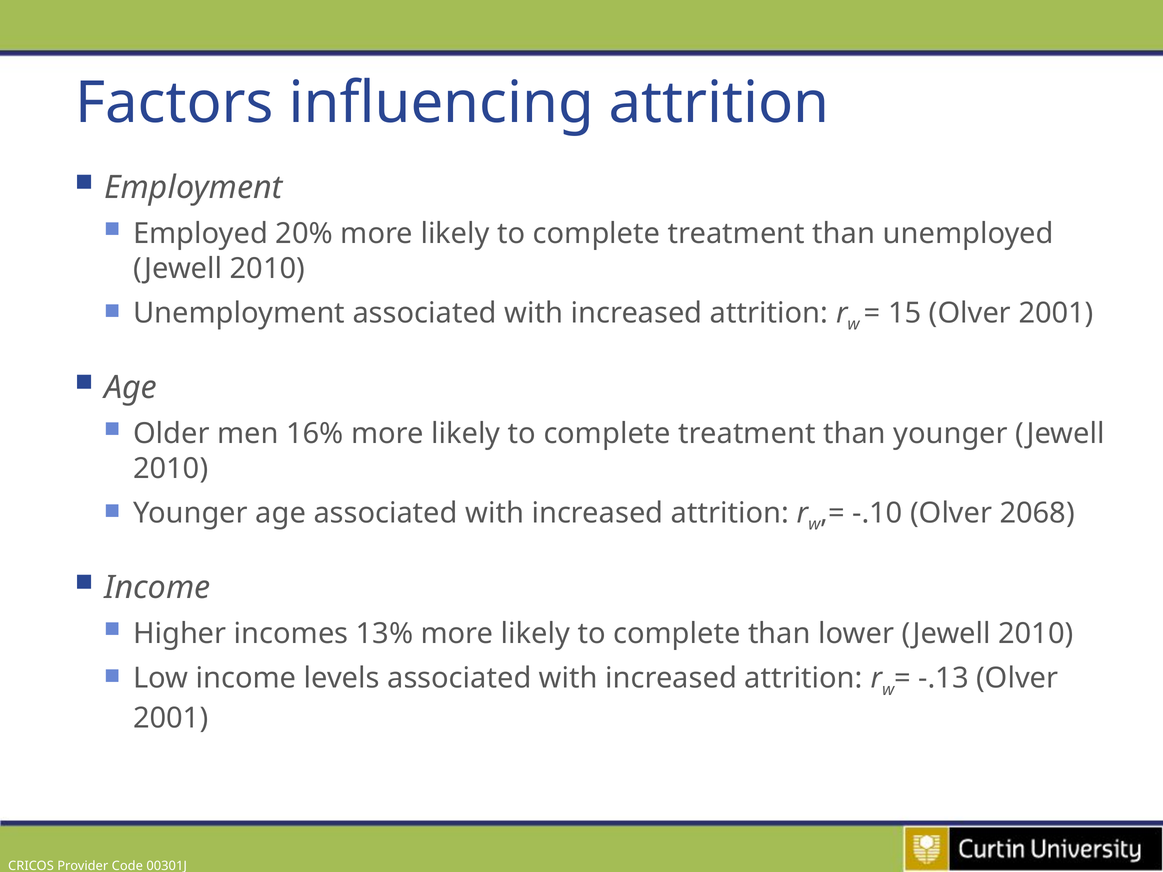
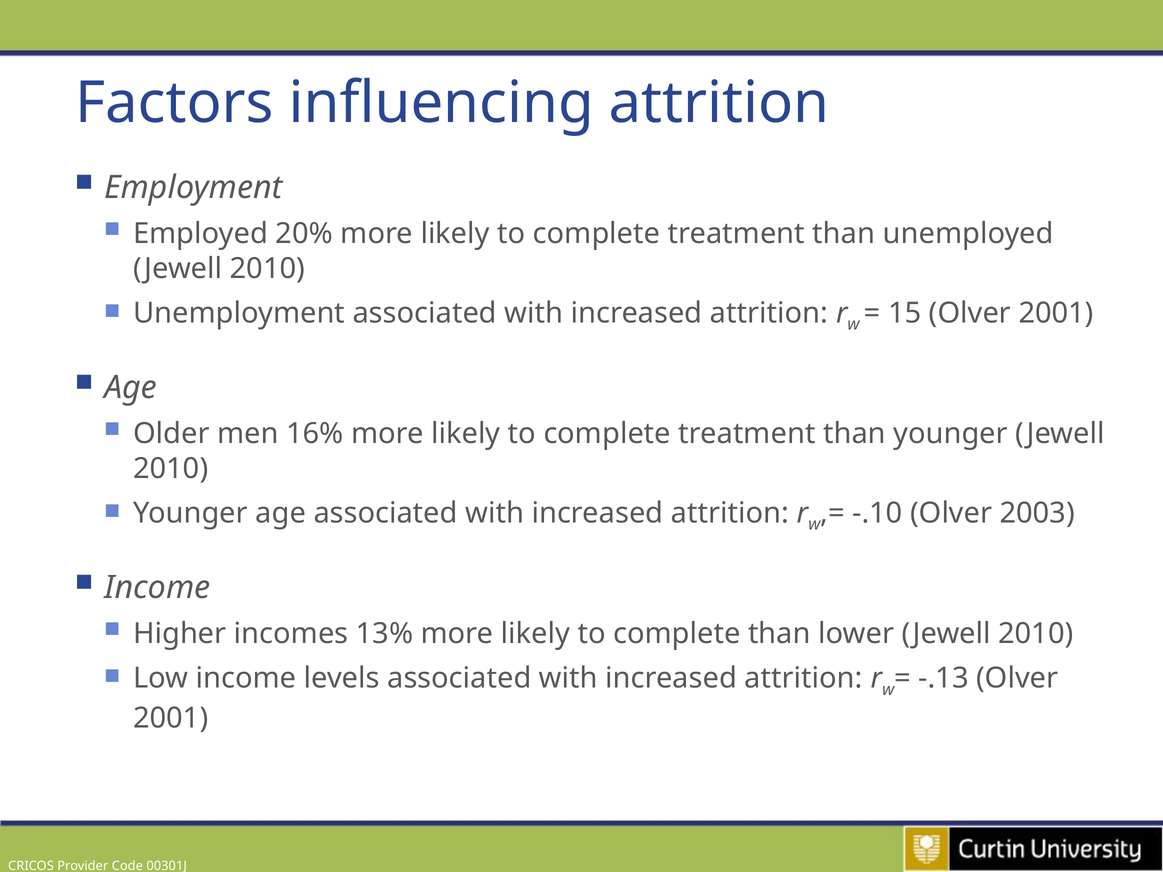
2068: 2068 -> 2003
